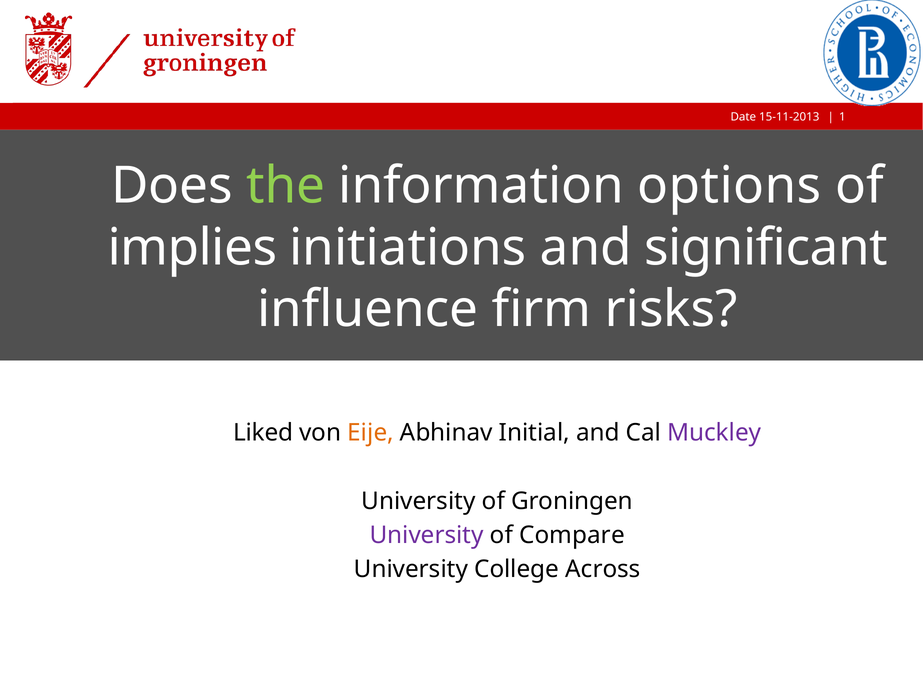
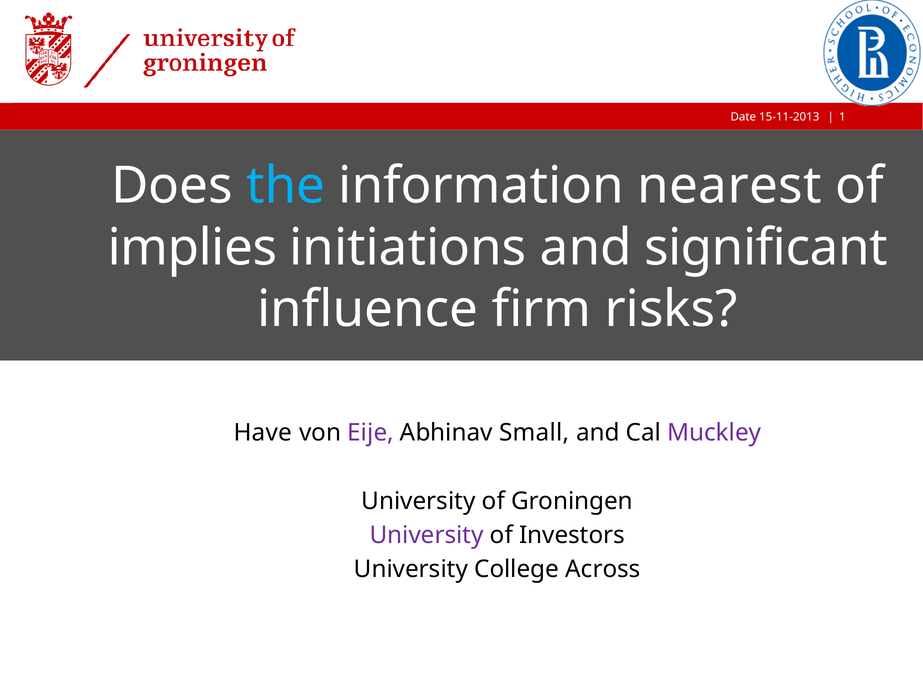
the colour: light green -> light blue
options: options -> nearest
Liked: Liked -> Have
Eije colour: orange -> purple
Initial: Initial -> Small
Compare: Compare -> Investors
